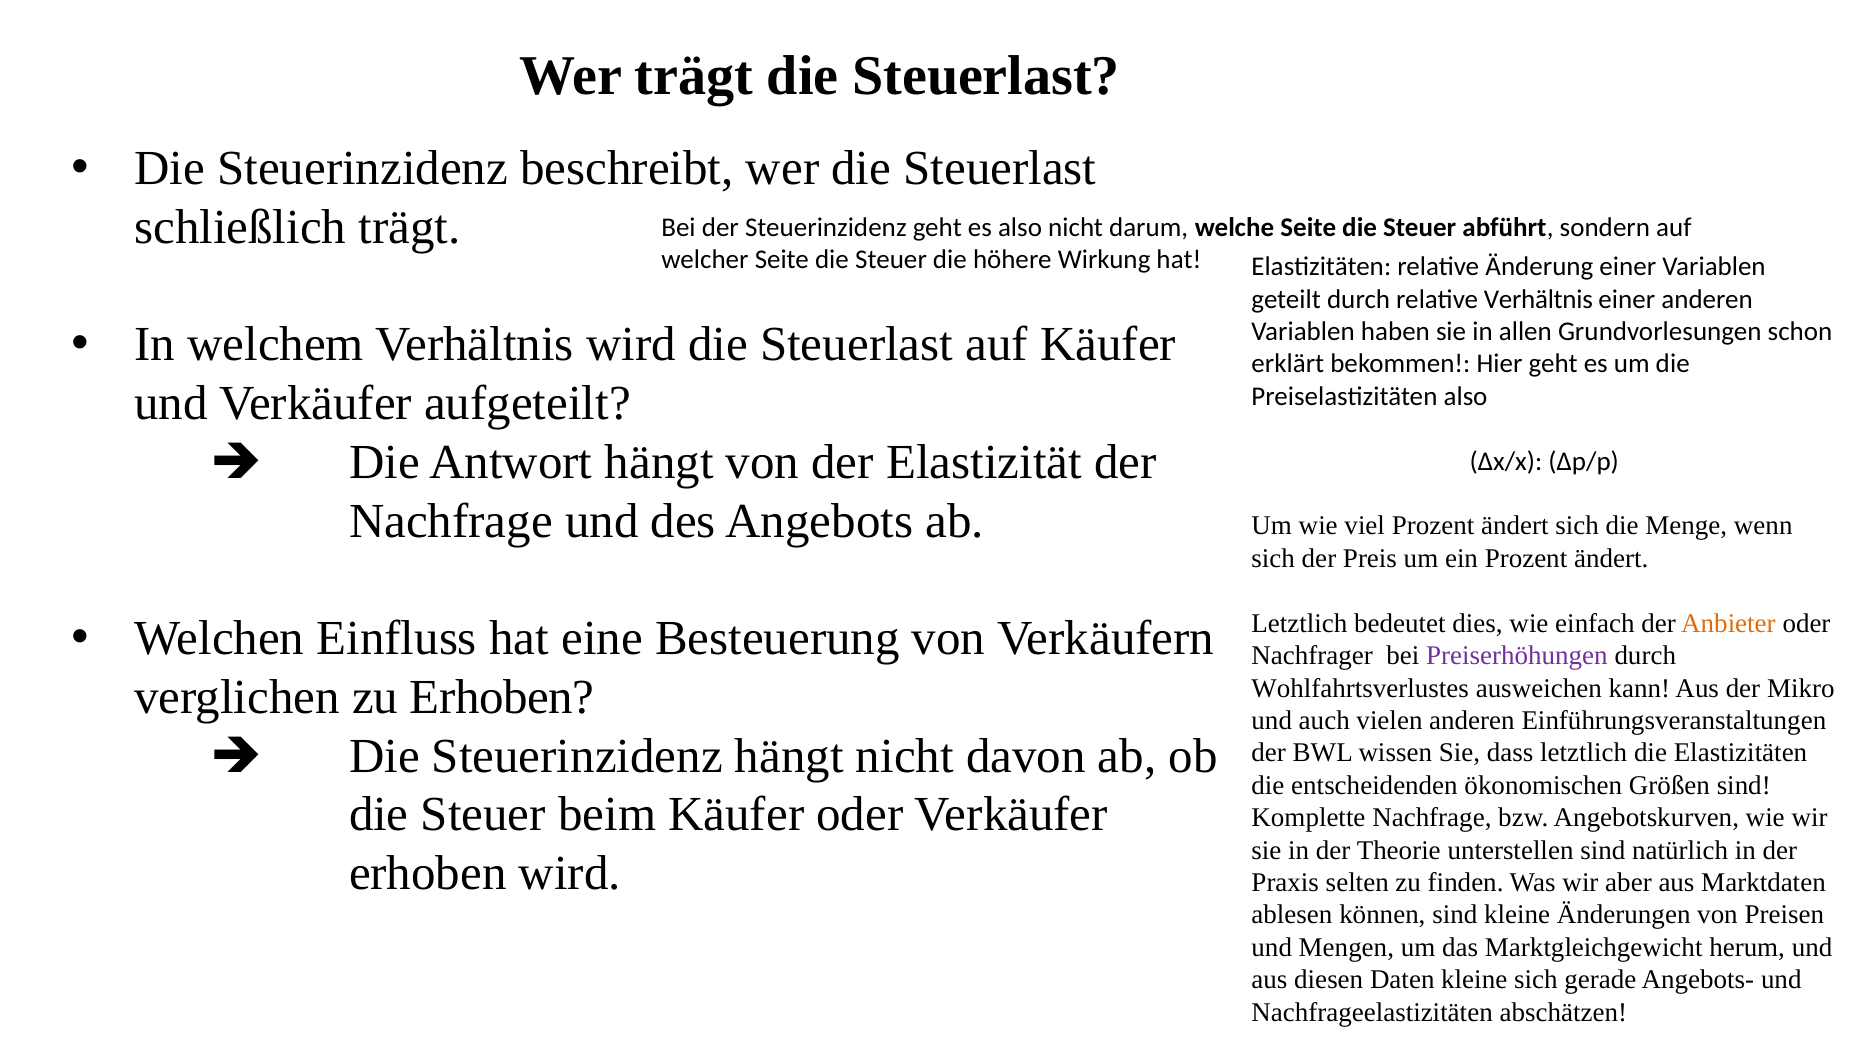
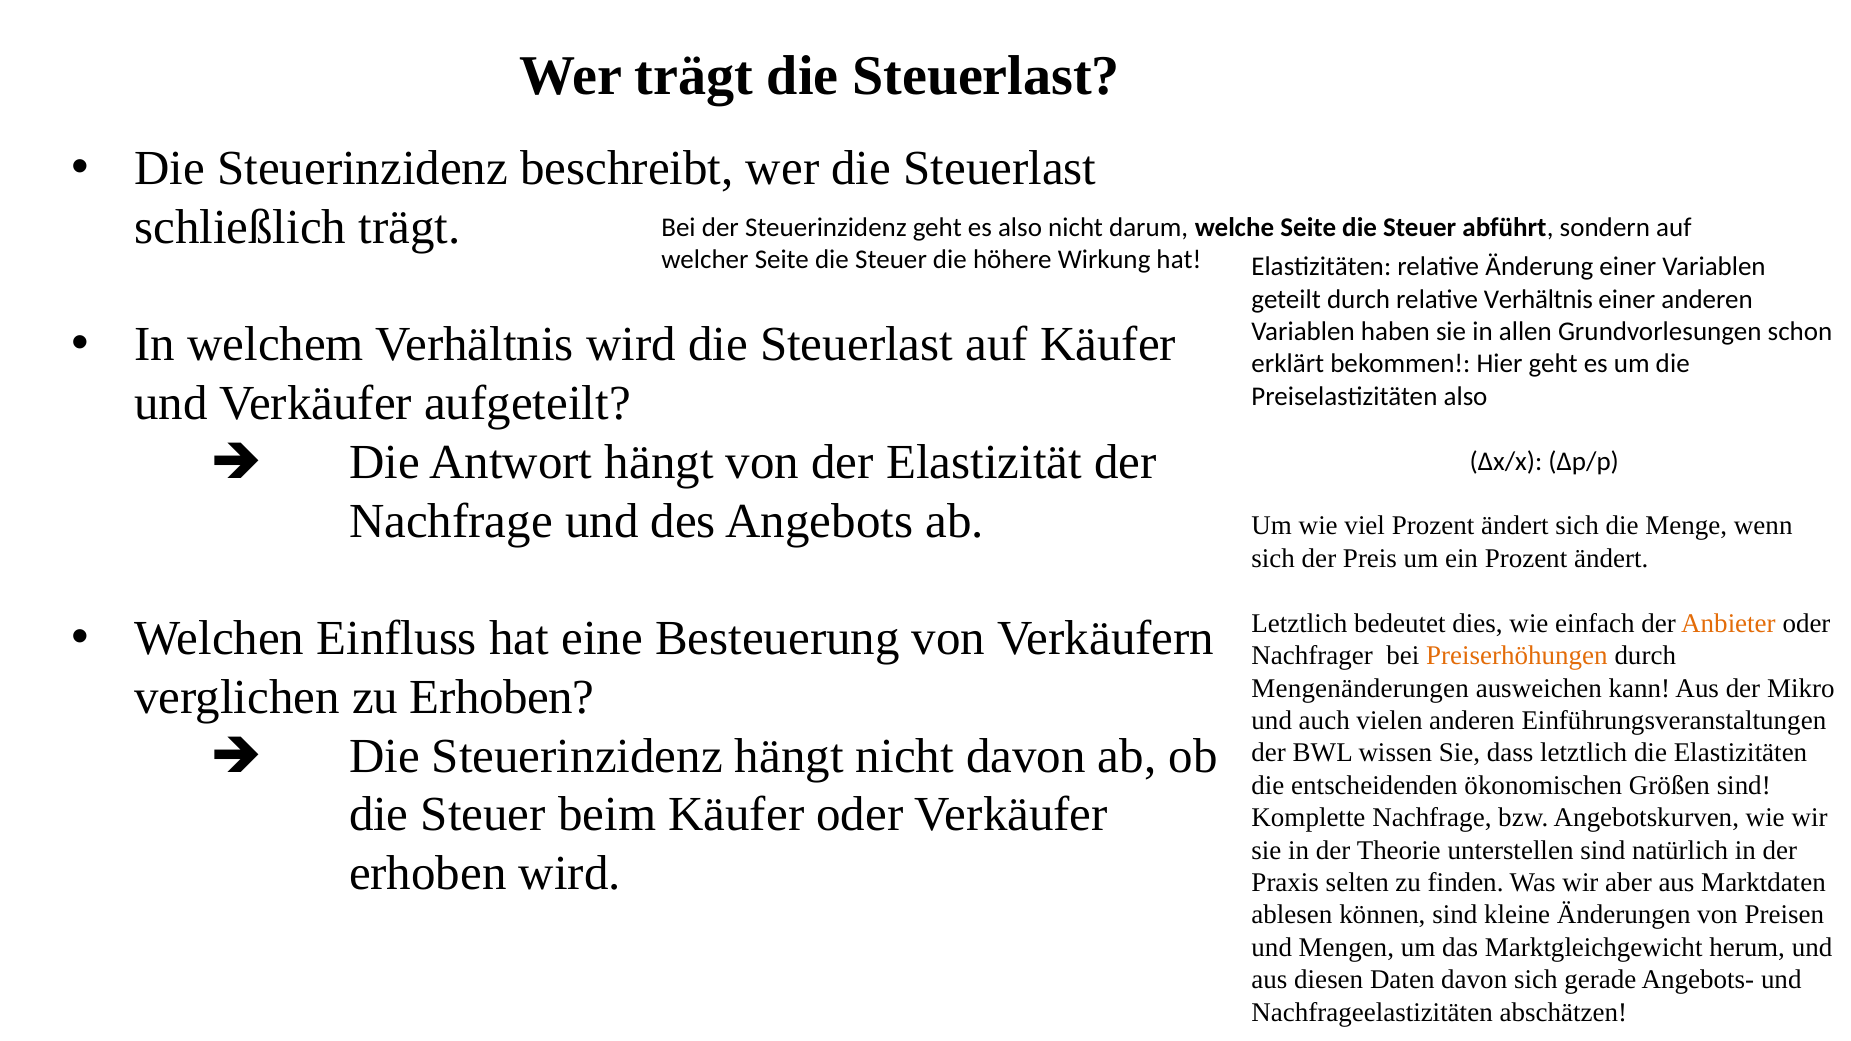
Preiserhöhungen colour: purple -> orange
Wohlfahrtsverlustes: Wohlfahrtsverlustes -> Mengenänderungen
Daten kleine: kleine -> davon
